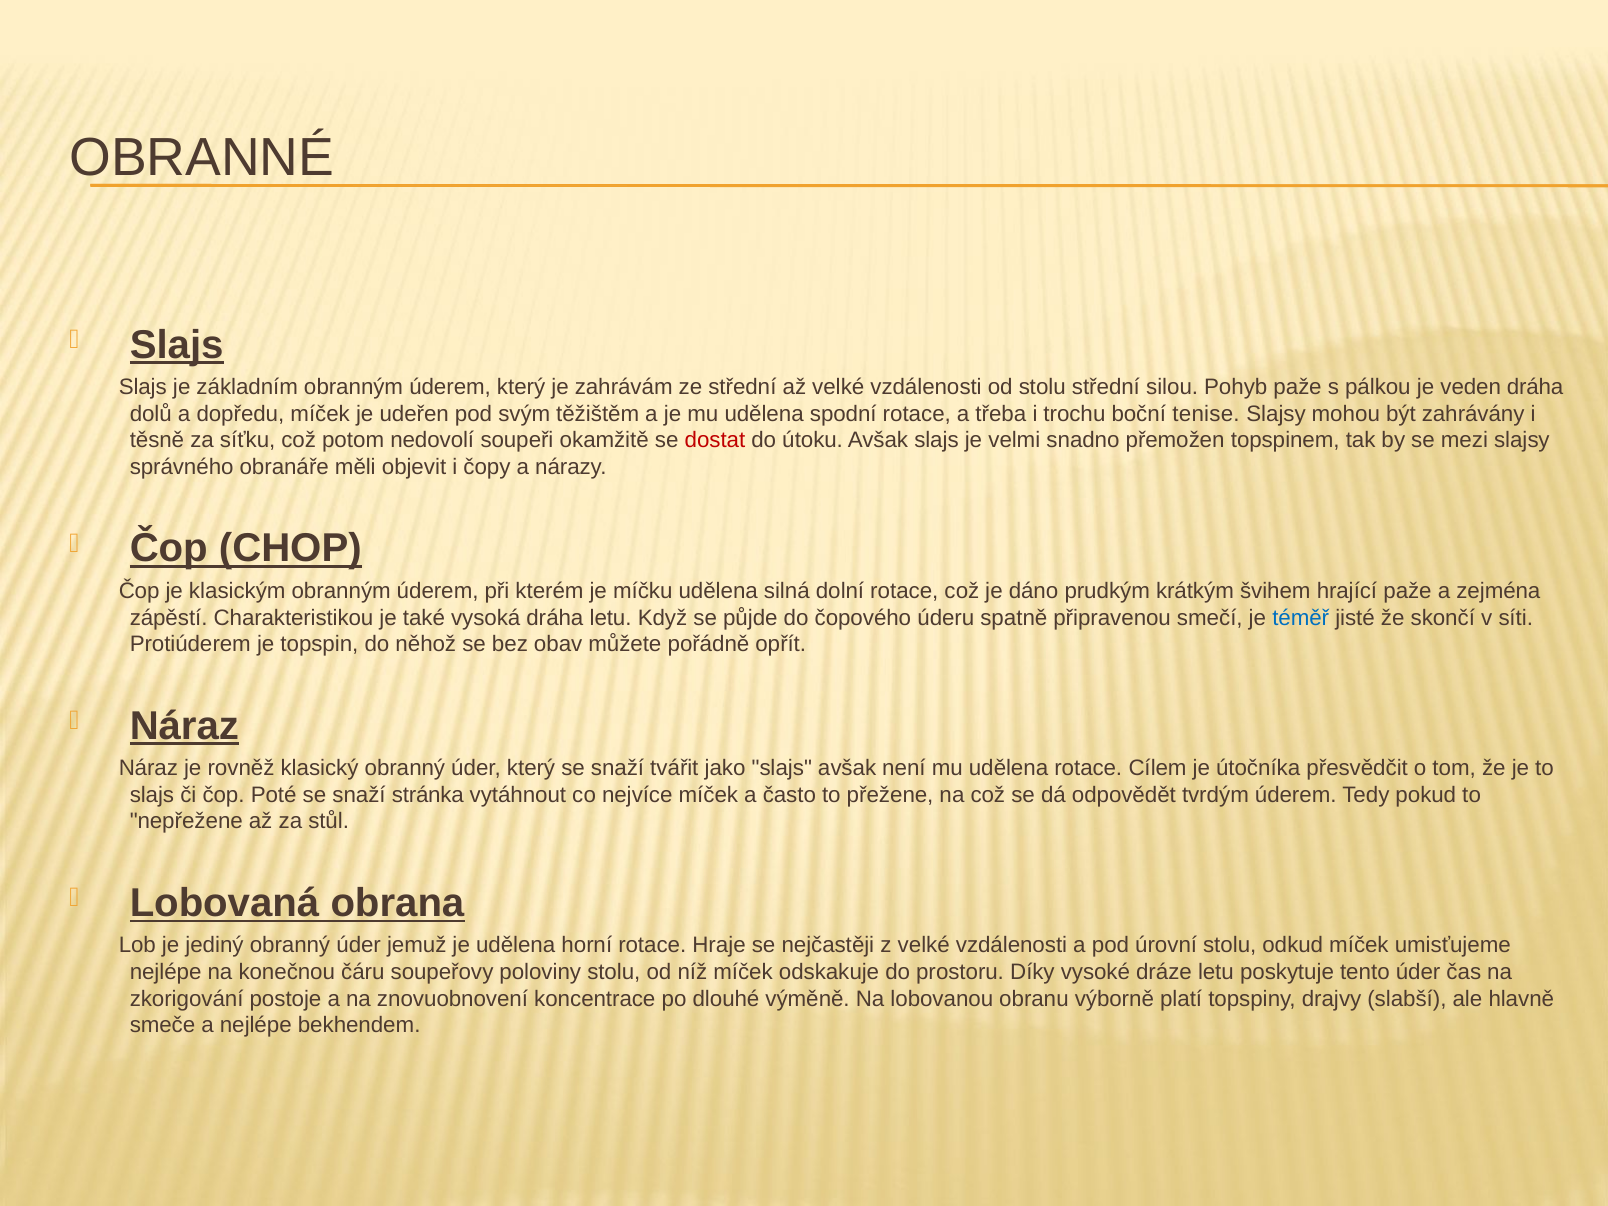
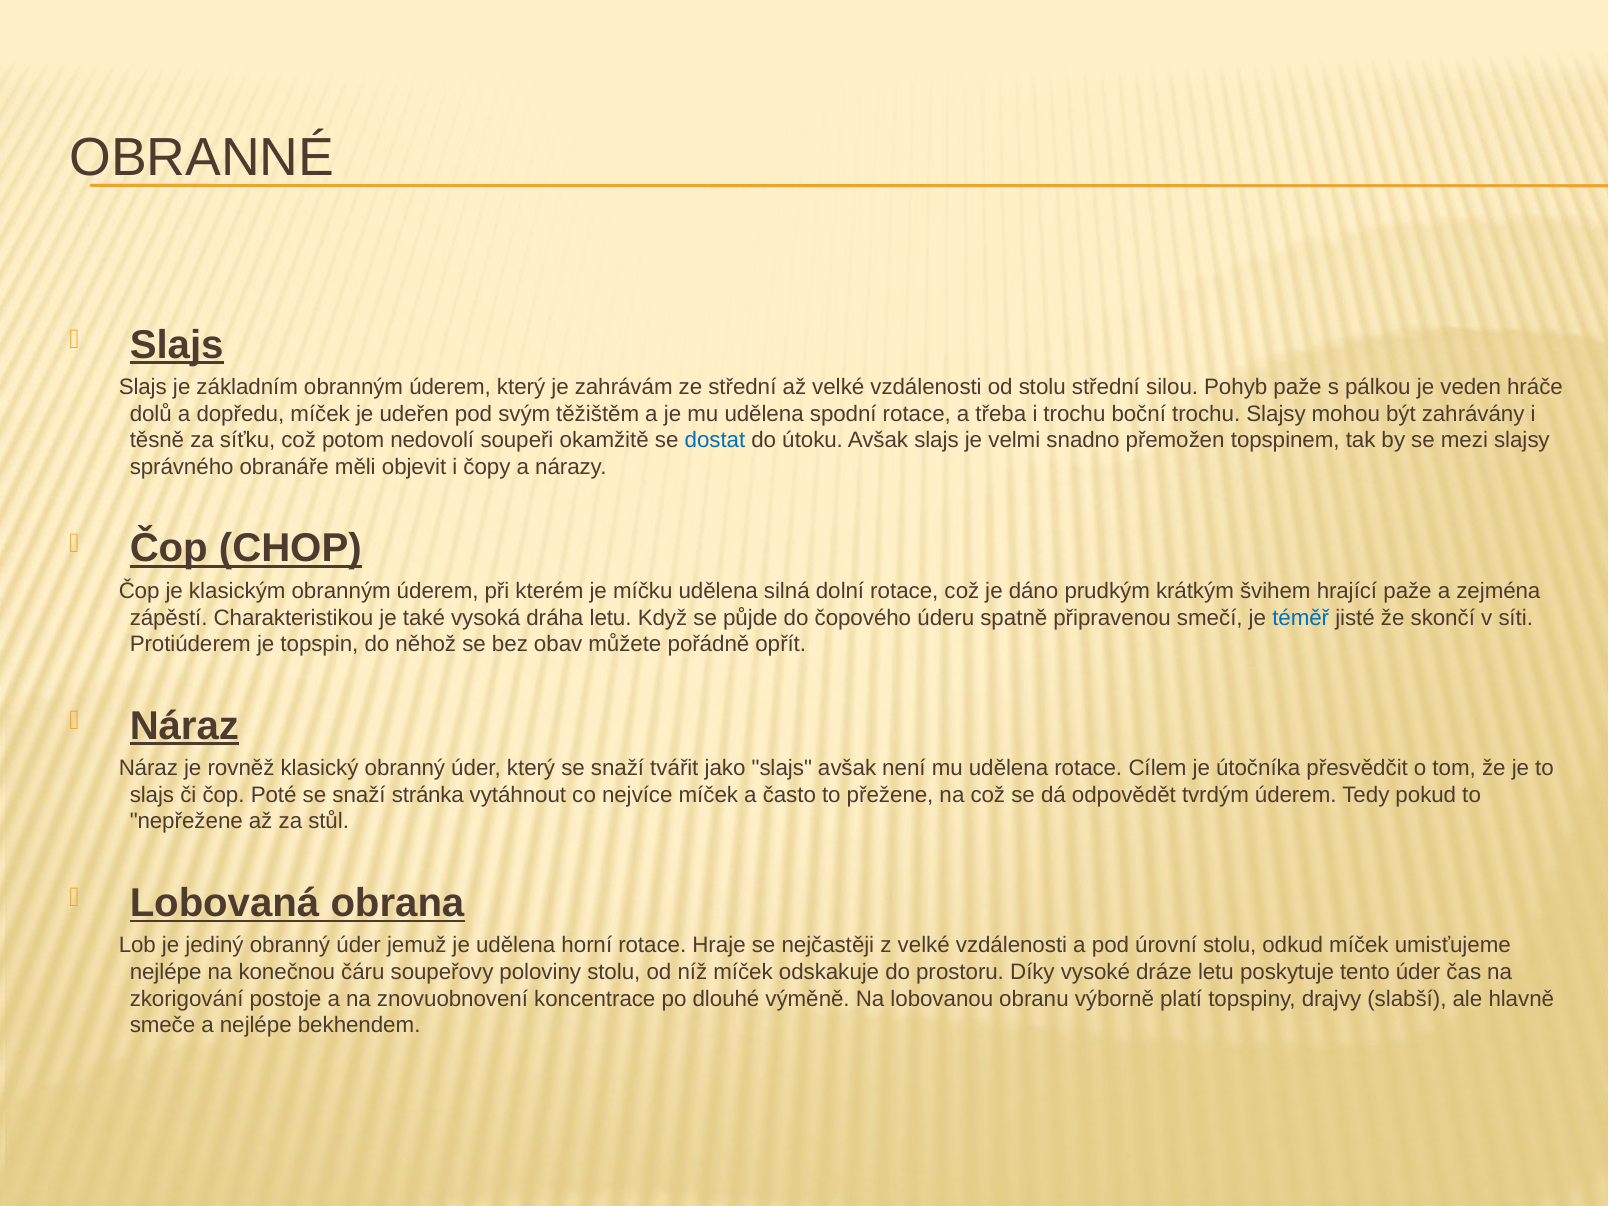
veden dráha: dráha -> hráče
boční tenise: tenise -> trochu
dostat colour: red -> blue
